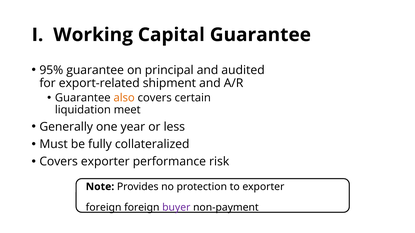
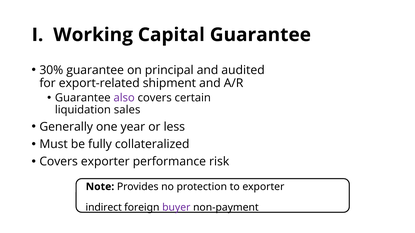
95%: 95% -> 30%
also colour: orange -> purple
meet: meet -> sales
foreign at (104, 208): foreign -> indirect
